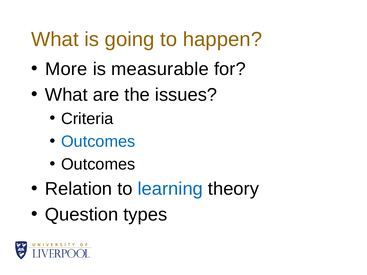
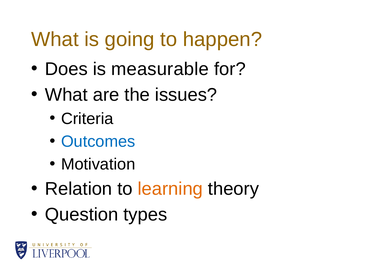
More: More -> Does
Outcomes at (98, 164): Outcomes -> Motivation
learning colour: blue -> orange
